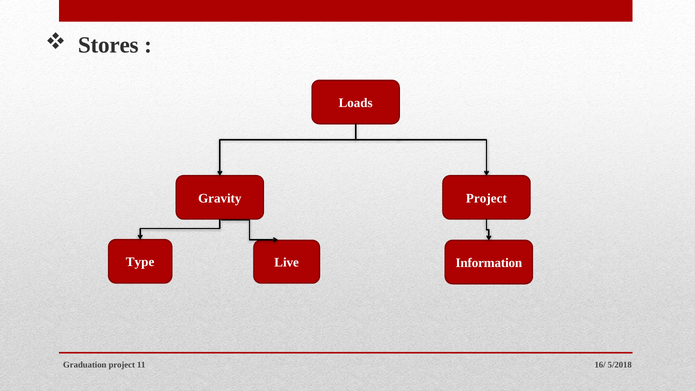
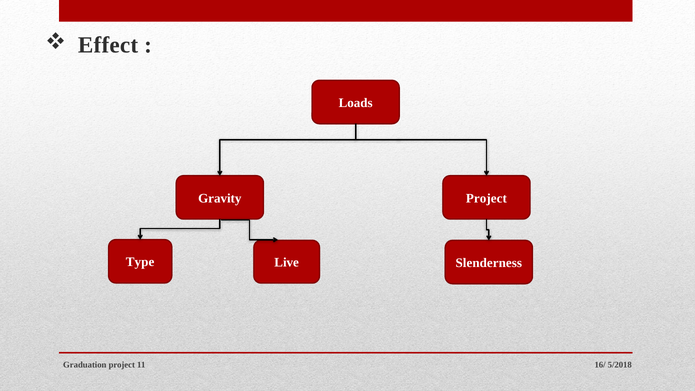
Stores: Stores -> Effect
Information: Information -> Slenderness
